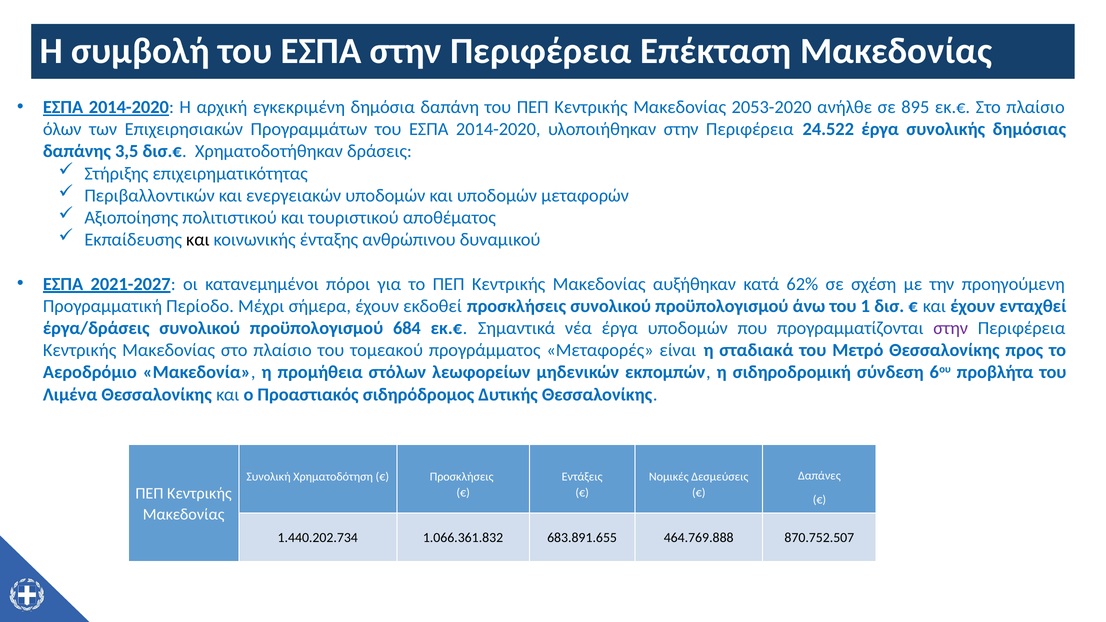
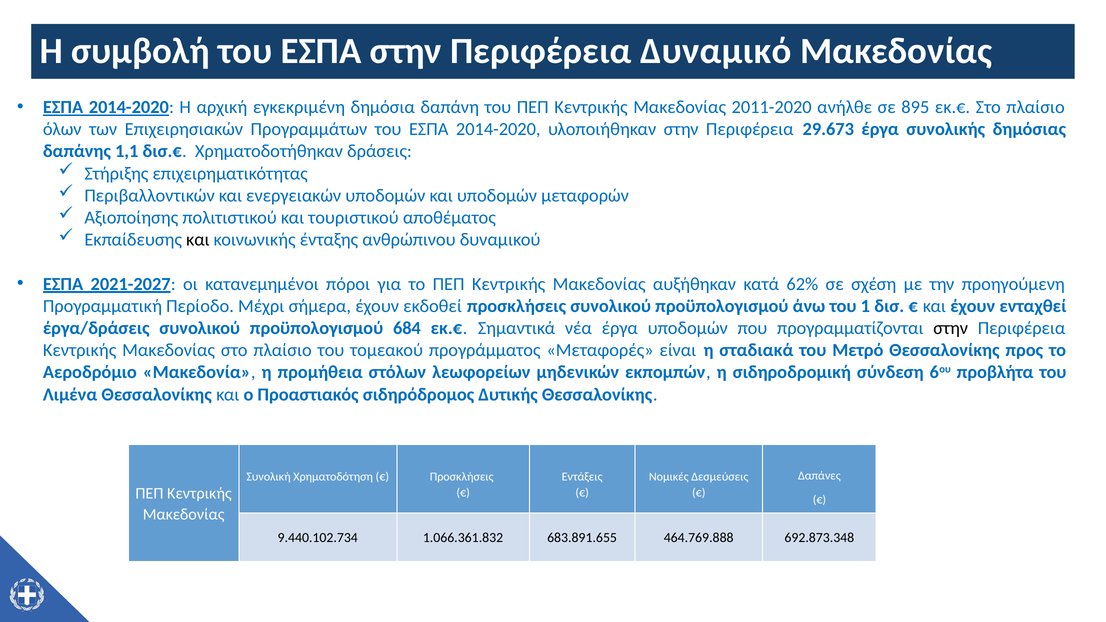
Επέκταση: Επέκταση -> Δυναμικό
2053-2020: 2053-2020 -> 2011-2020
24.522: 24.522 -> 29.673
3,5: 3,5 -> 1,1
στην at (951, 328) colour: purple -> black
1.440.202.734: 1.440.202.734 -> 9.440.102.734
870.752.507: 870.752.507 -> 692.873.348
